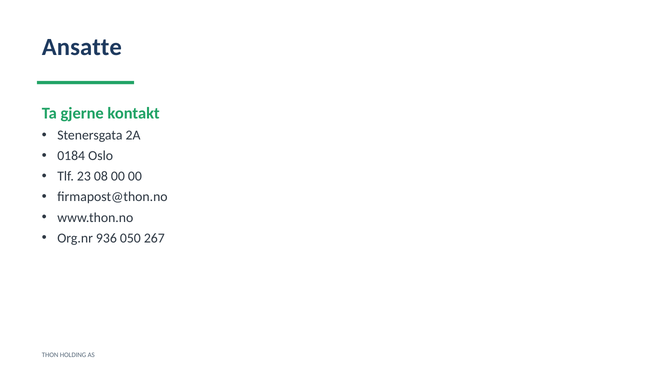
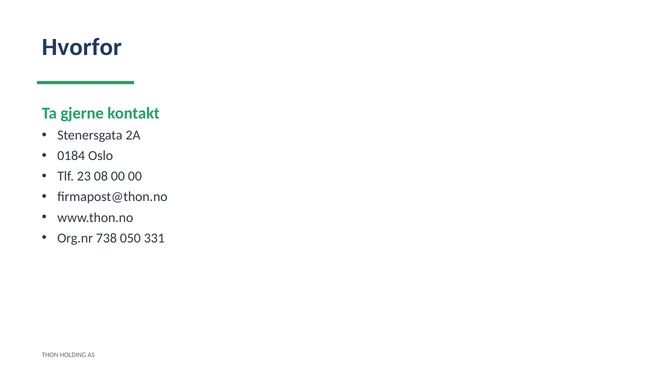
Ansatte: Ansatte -> Hvorfor
936: 936 -> 738
267: 267 -> 331
